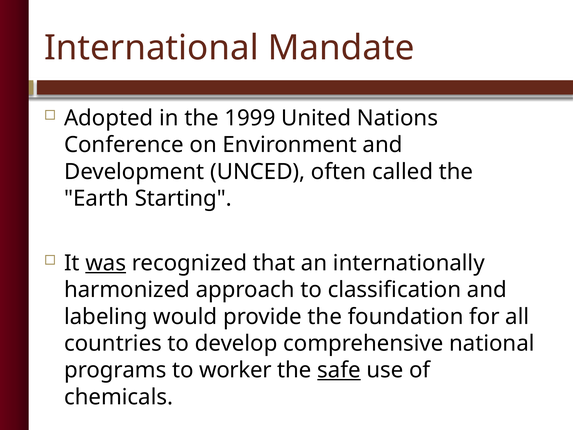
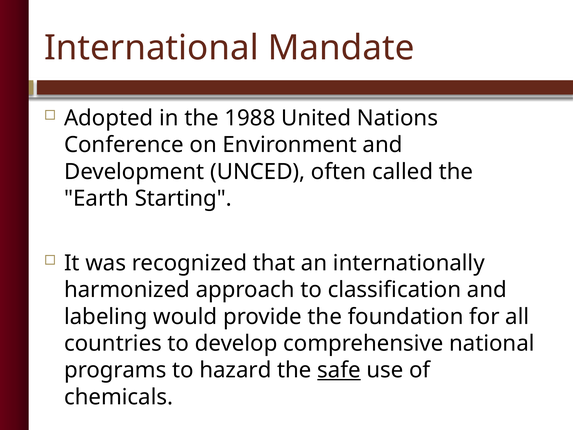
1999: 1999 -> 1988
was underline: present -> none
worker: worker -> hazard
